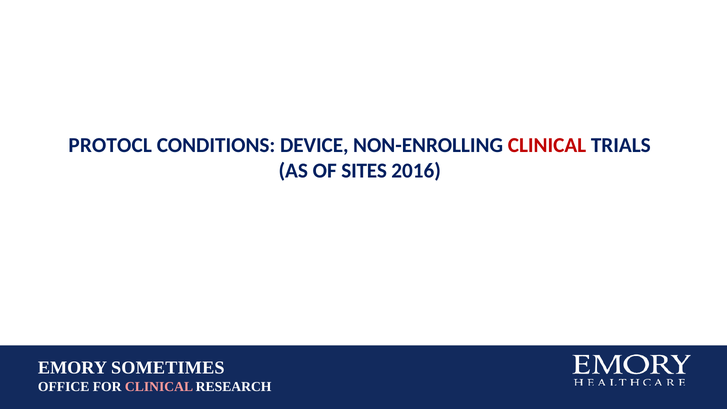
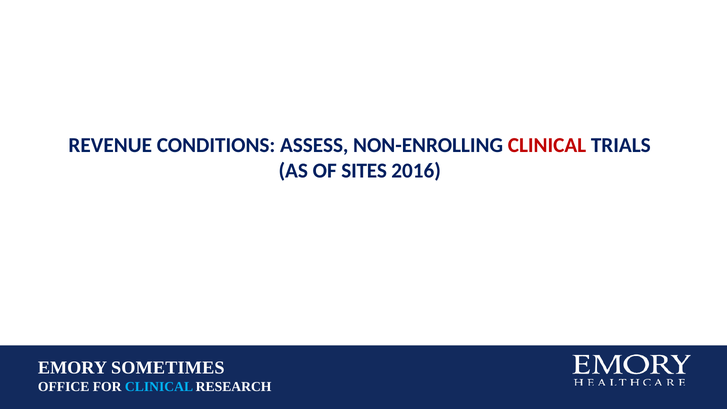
PROTOCL: PROTOCL -> REVENUE
DEVICE: DEVICE -> ASSESS
CLINICAL at (159, 386) colour: pink -> light blue
